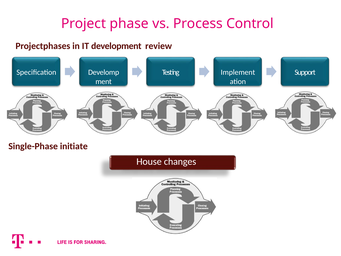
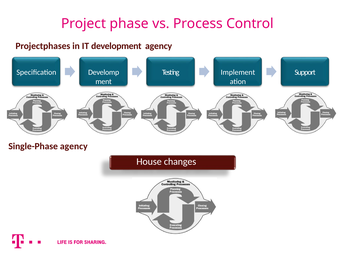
development review: review -> agency
Single-Phase initiate: initiate -> agency
